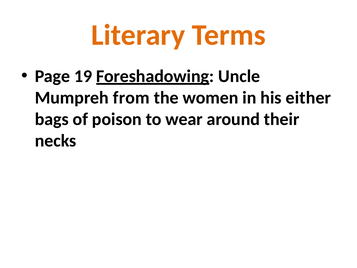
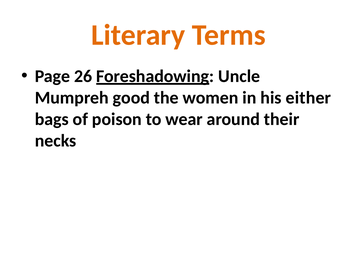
19: 19 -> 26
from: from -> good
